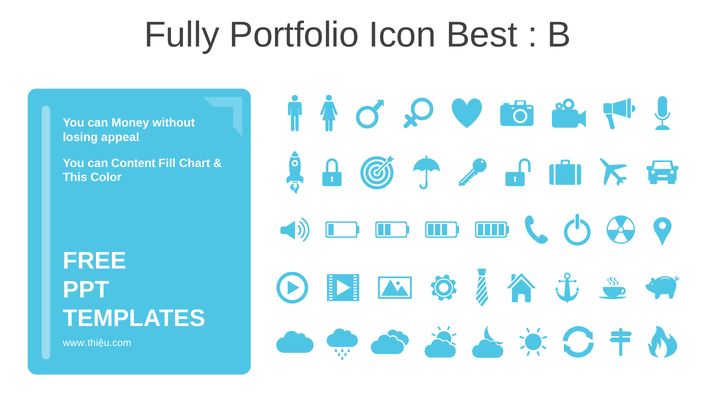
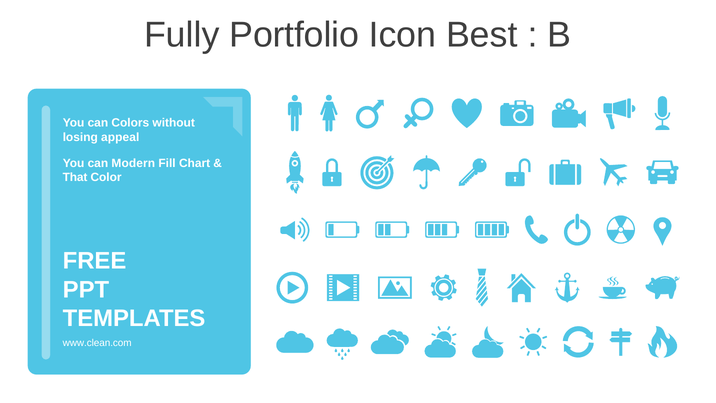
Money: Money -> Colors
Content: Content -> Modern
This: This -> That
www.thiệu.com: www.thiệu.com -> www.clean.com
